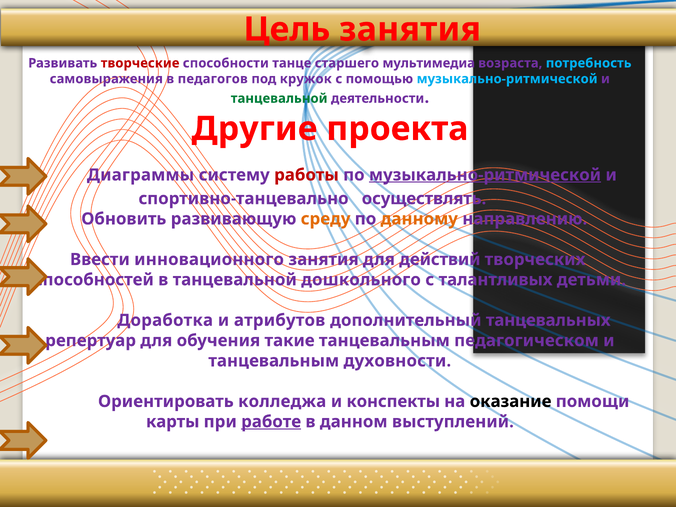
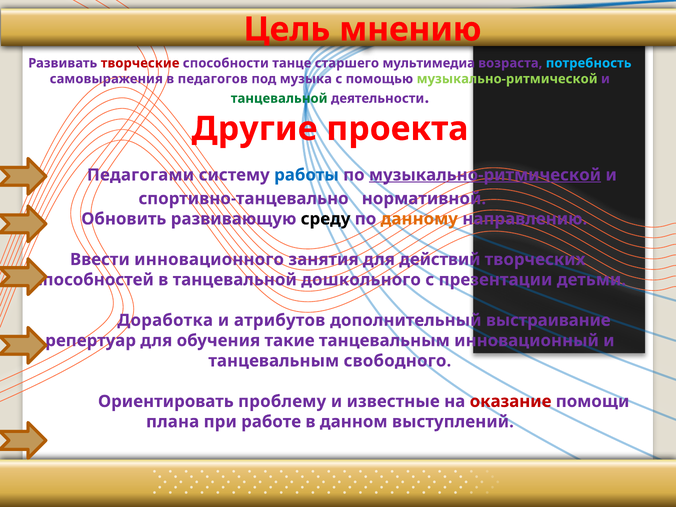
Цель занятия: занятия -> мнению
кружок: кружок -> музыка
музыкально-ритмической at (507, 79) colour: light blue -> light green
Диаграммы: Диаграммы -> Педагогами
работы colour: red -> blue
осуществлять: осуществлять -> нормативной
среду colour: orange -> black
талантливых: талантливых -> презентации
танцевальных: танцевальных -> выстраивание
педагогическом: педагогическом -> инновационный
духовности: духовности -> свободного
колледжа: колледжа -> проблему
конспекты: конспекты -> известные
оказание colour: black -> red
карты: карты -> плана
работе underline: present -> none
